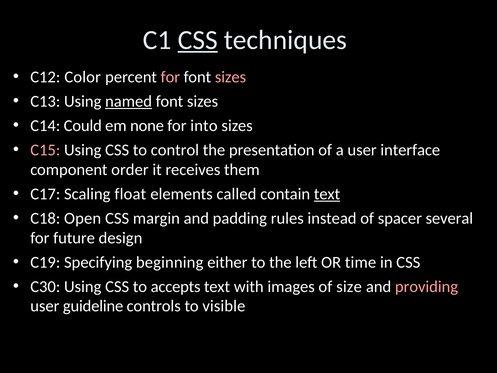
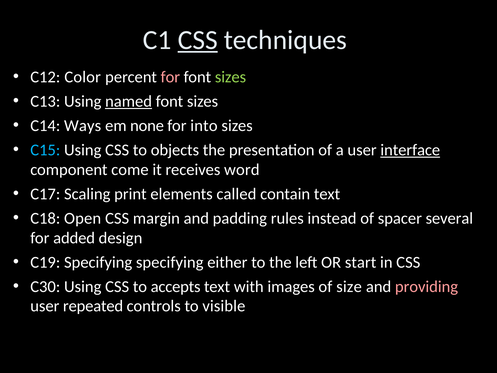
sizes at (230, 77) colour: pink -> light green
Could: Could -> Ways
C15 colour: pink -> light blue
control: control -> objects
interface underline: none -> present
order: order -> come
them: them -> word
float: float -> print
text at (327, 194) underline: present -> none
future: future -> added
Specifying beginning: beginning -> specifying
time: time -> start
guideline: guideline -> repeated
